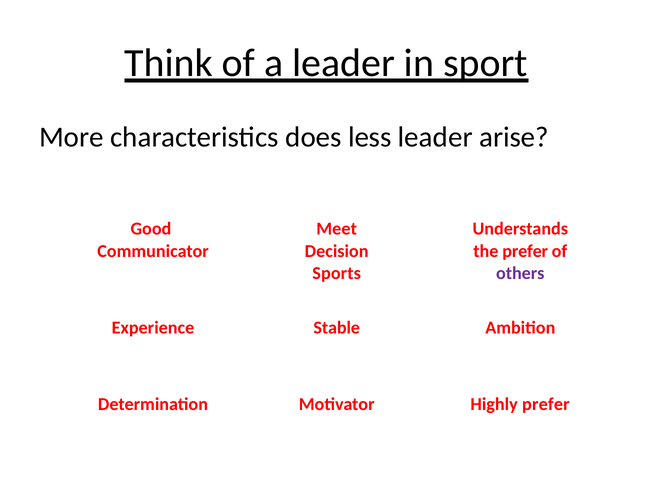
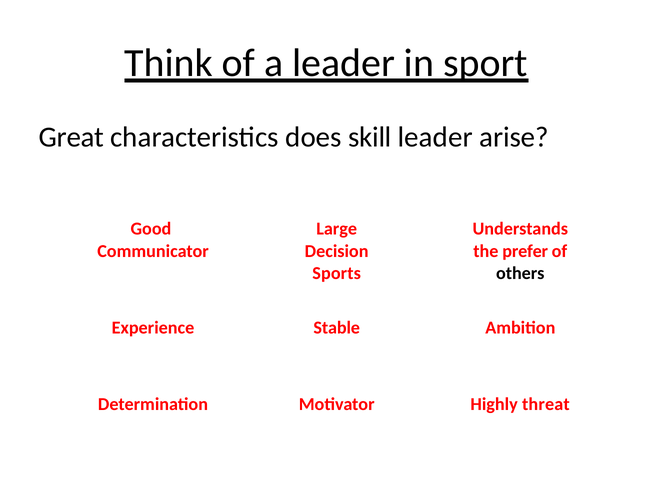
More: More -> Great
less: less -> skill
Meet: Meet -> Large
others colour: purple -> black
Highly prefer: prefer -> threat
